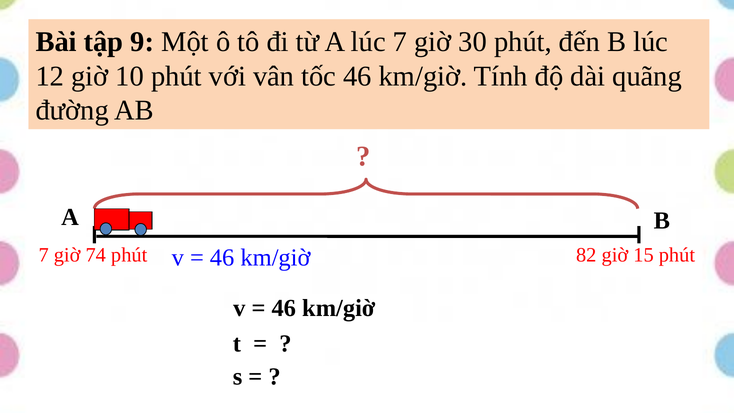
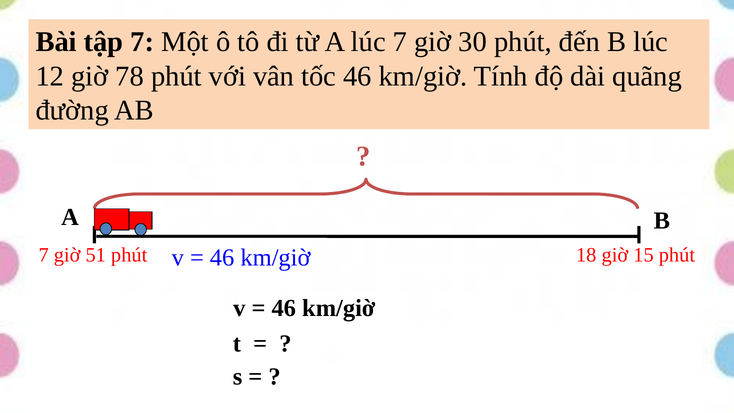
tập 9: 9 -> 7
10: 10 -> 78
74: 74 -> 51
82: 82 -> 18
